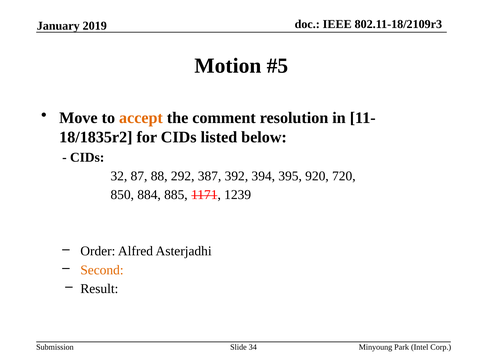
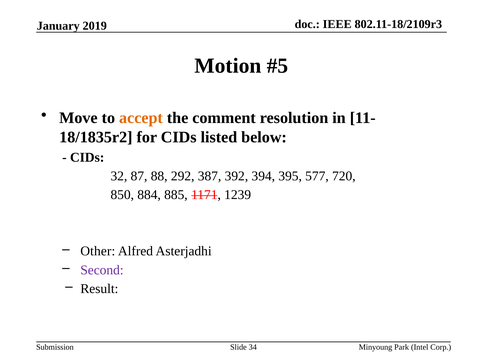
920: 920 -> 577
Order: Order -> Other
Second colour: orange -> purple
